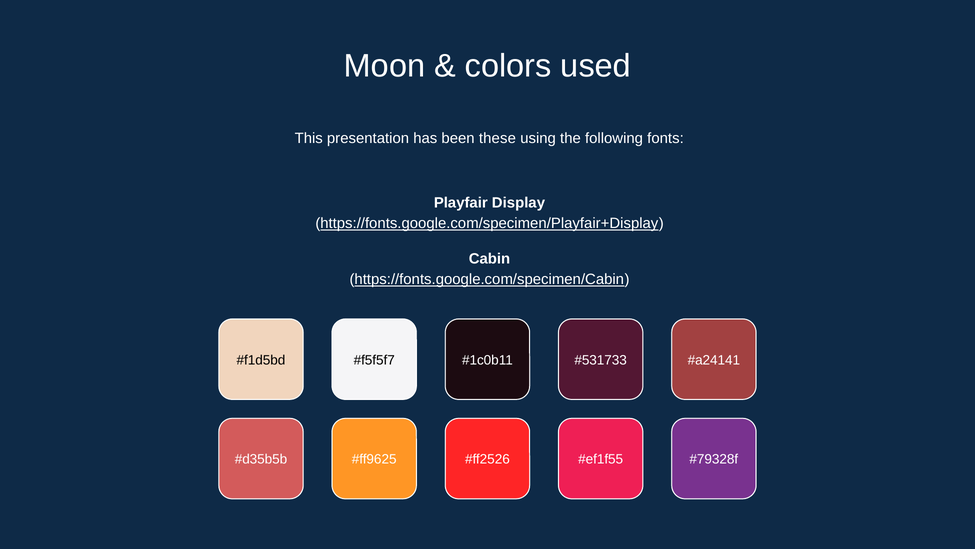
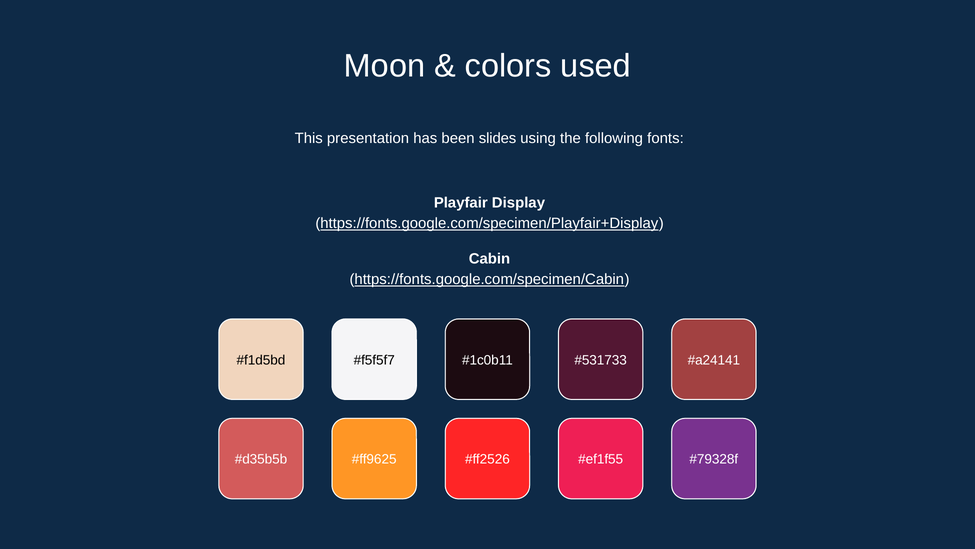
these: these -> slides
